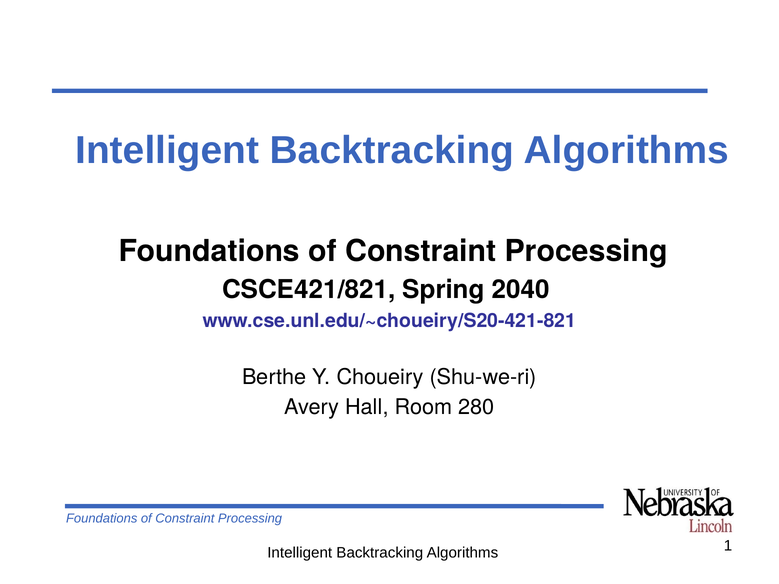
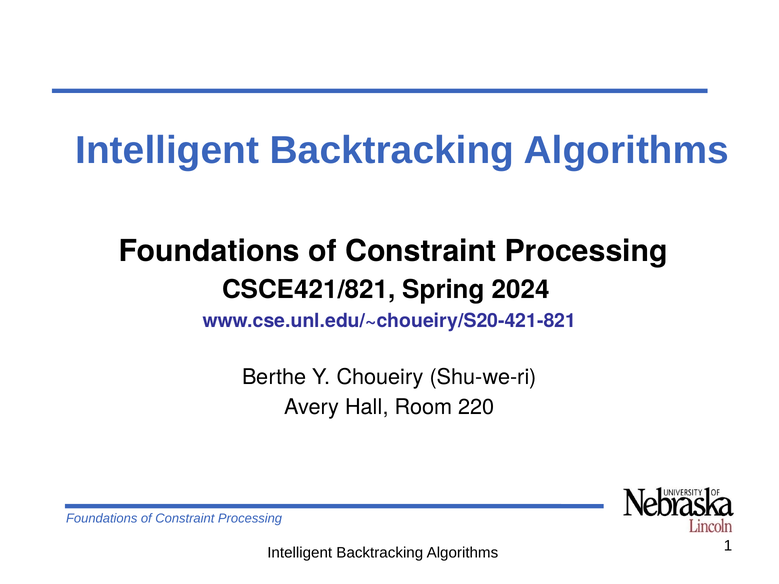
2040: 2040 -> 2024
280: 280 -> 220
